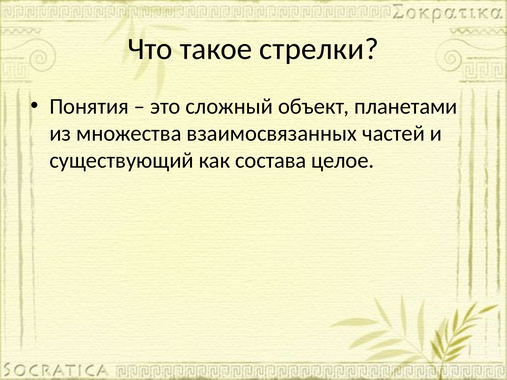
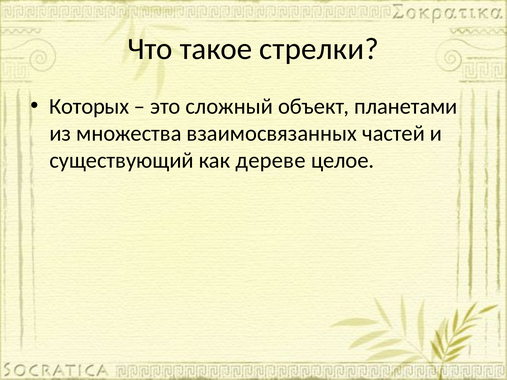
Понятия: Понятия -> Которых
состава: состава -> дереве
